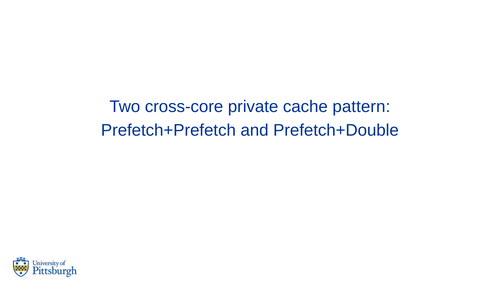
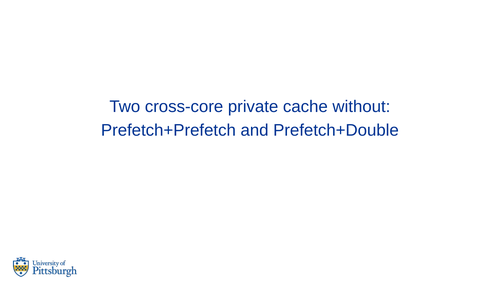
pattern: pattern -> without
